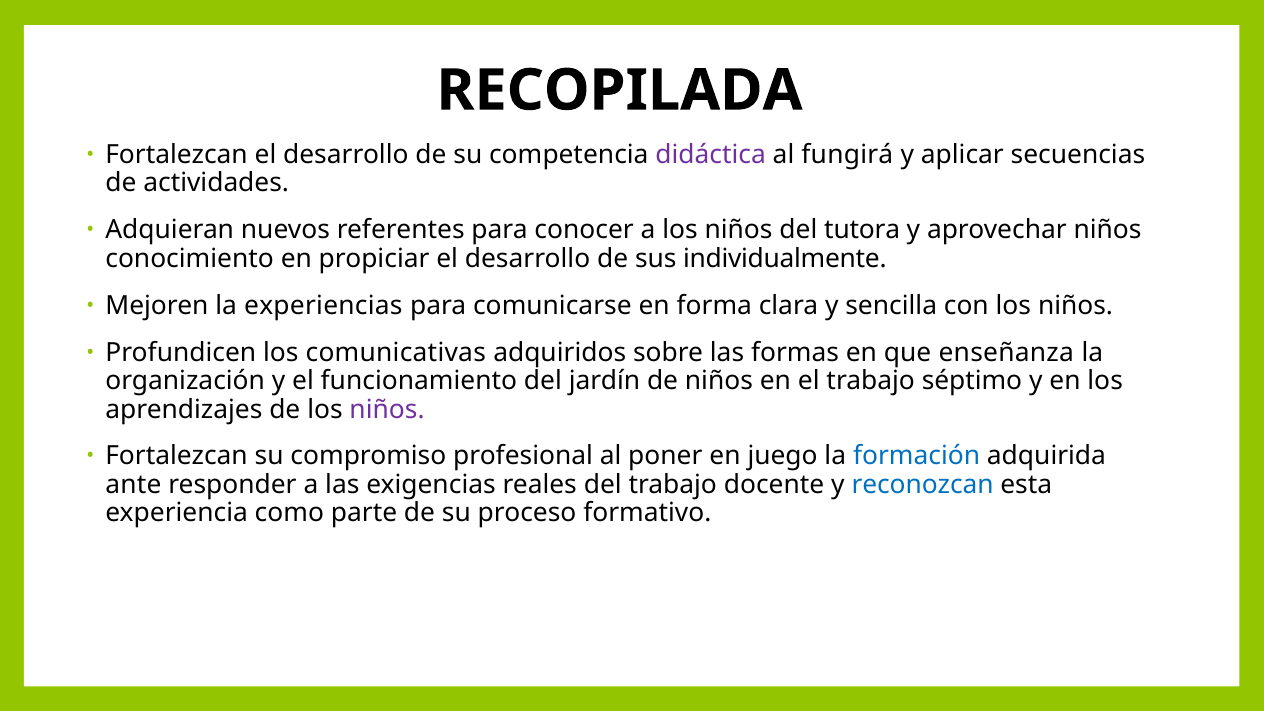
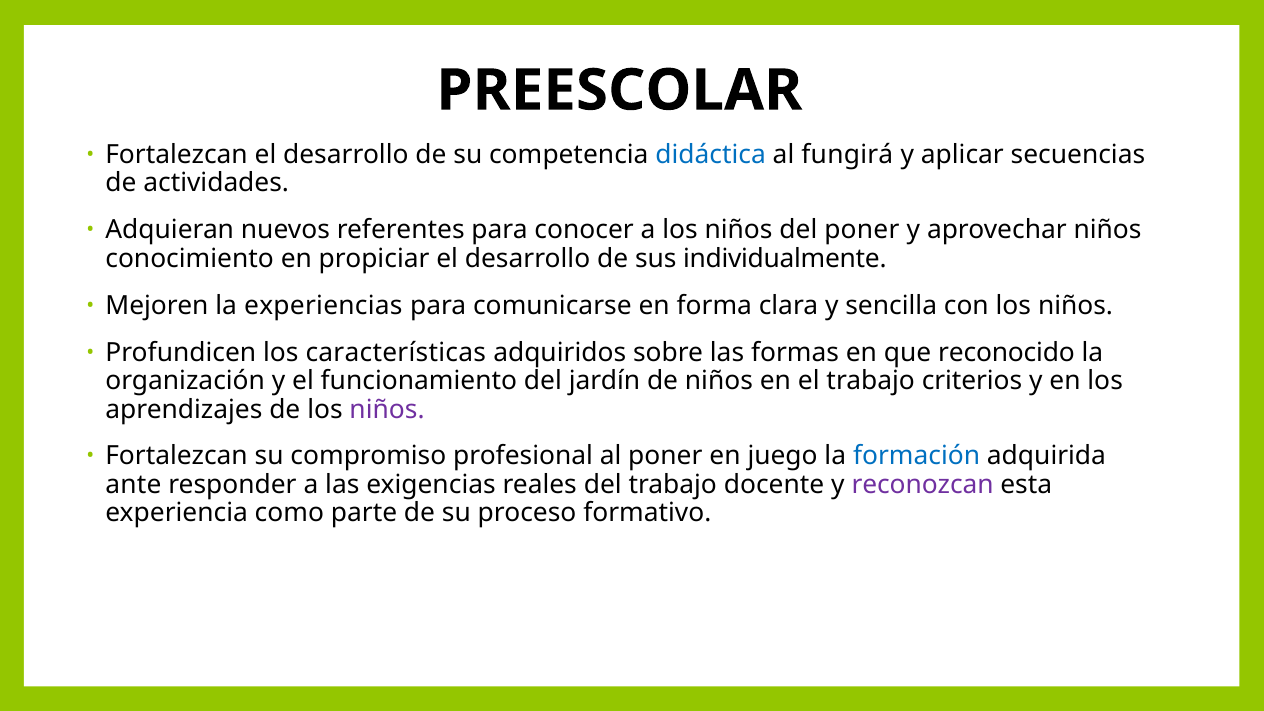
RECOPILADA: RECOPILADA -> PREESCOLAR
didáctica colour: purple -> blue
del tutora: tutora -> poner
comunicativas: comunicativas -> características
enseñanza: enseñanza -> reconocido
séptimo: séptimo -> criterios
reconozcan colour: blue -> purple
